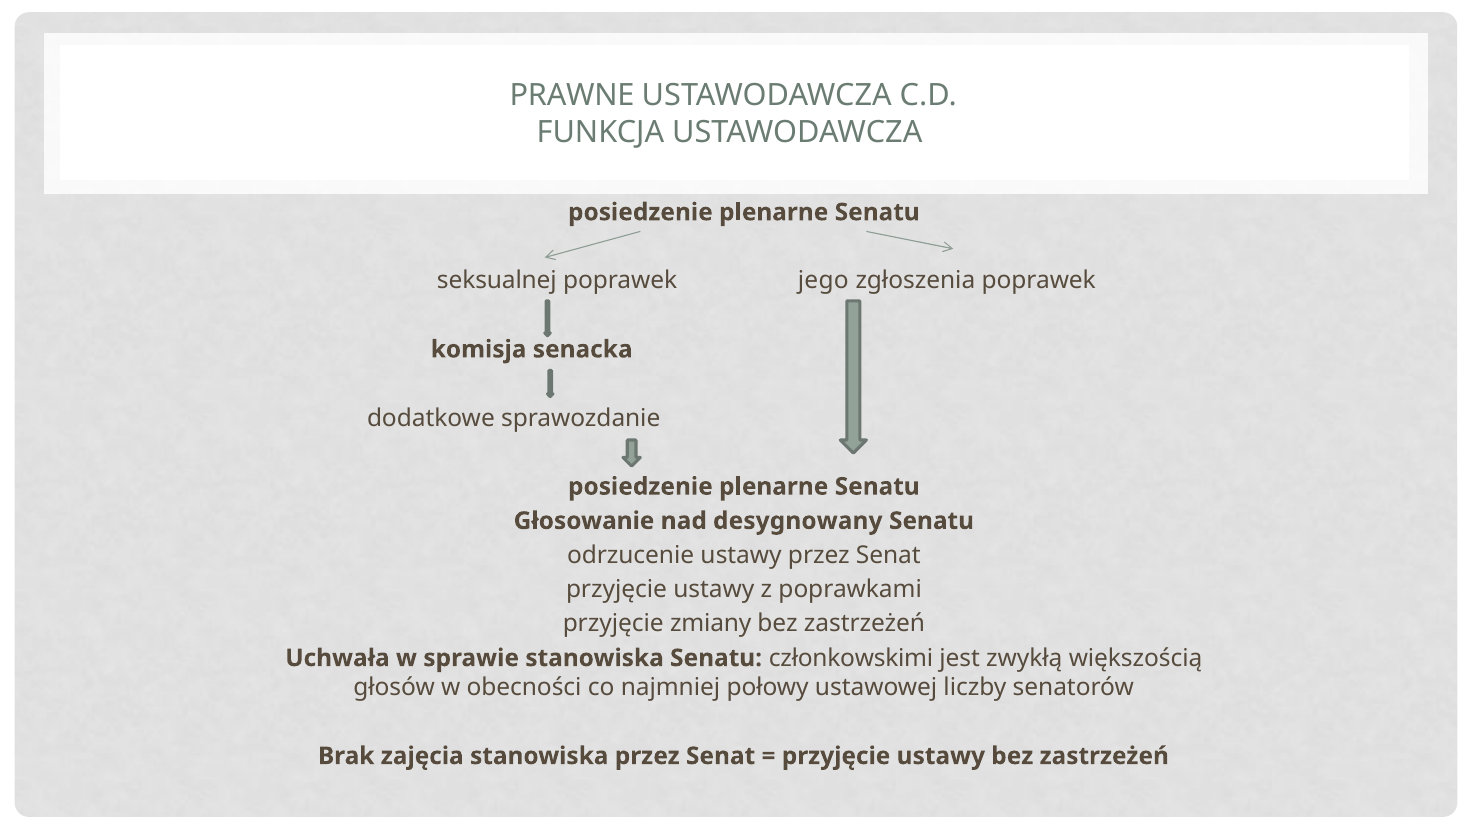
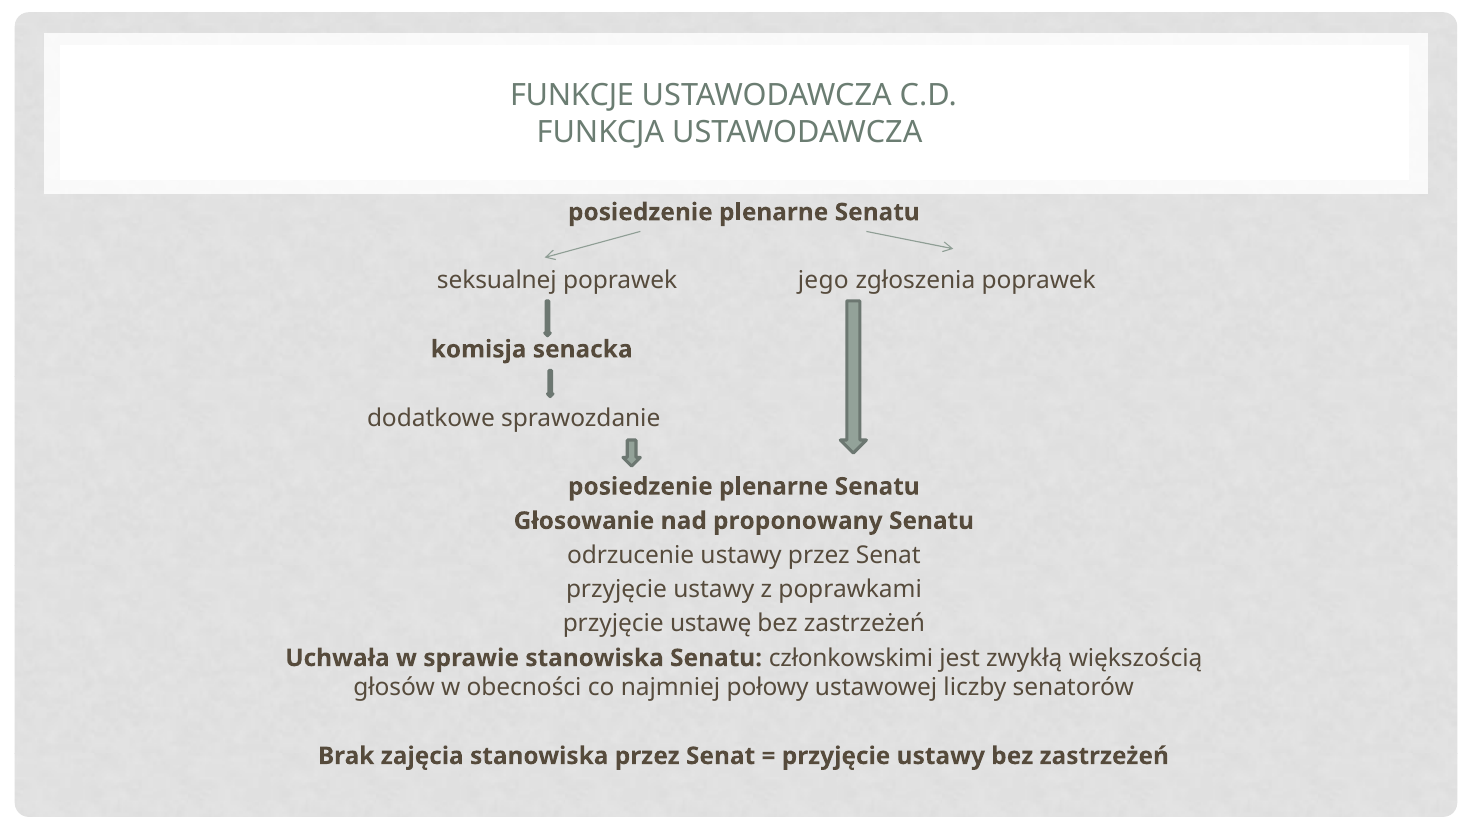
PRAWNE: PRAWNE -> FUNKCJE
desygnowany: desygnowany -> proponowany
zmiany: zmiany -> ustawę
